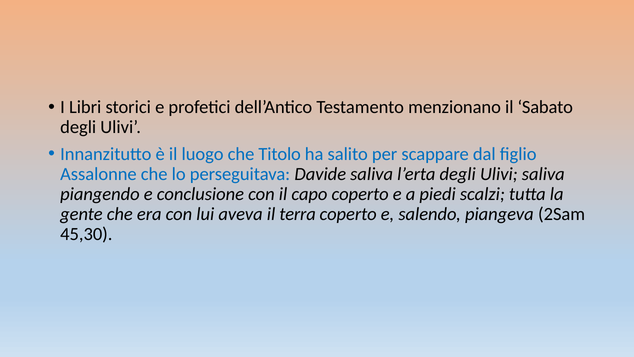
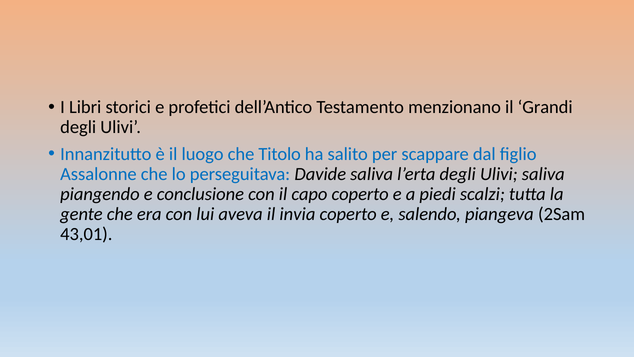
Sabato: Sabato -> Grandi
terra: terra -> invia
45,30: 45,30 -> 43,01
